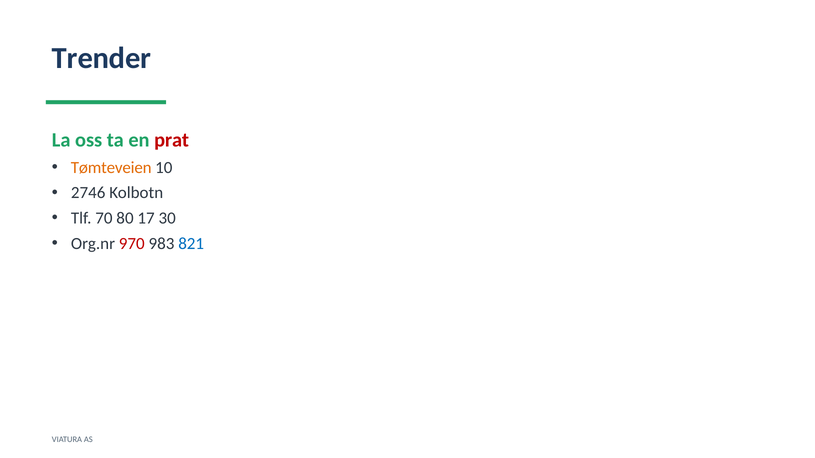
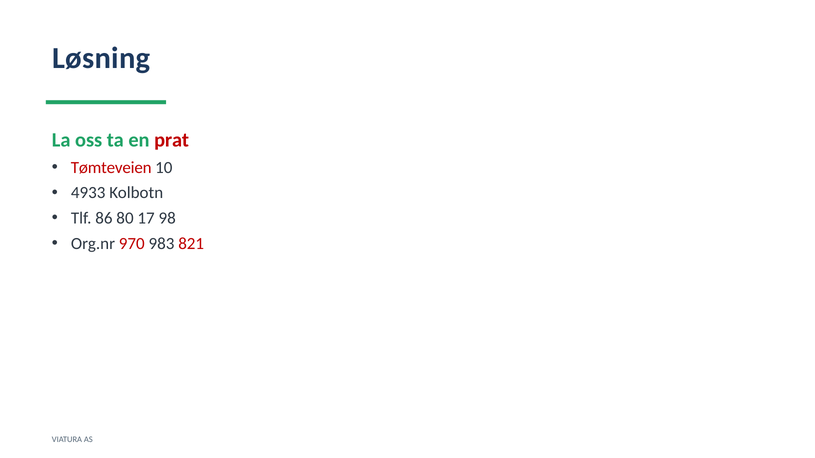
Trender: Trender -> Løsning
Tømteveien colour: orange -> red
2746: 2746 -> 4933
70: 70 -> 86
30: 30 -> 98
821 colour: blue -> red
